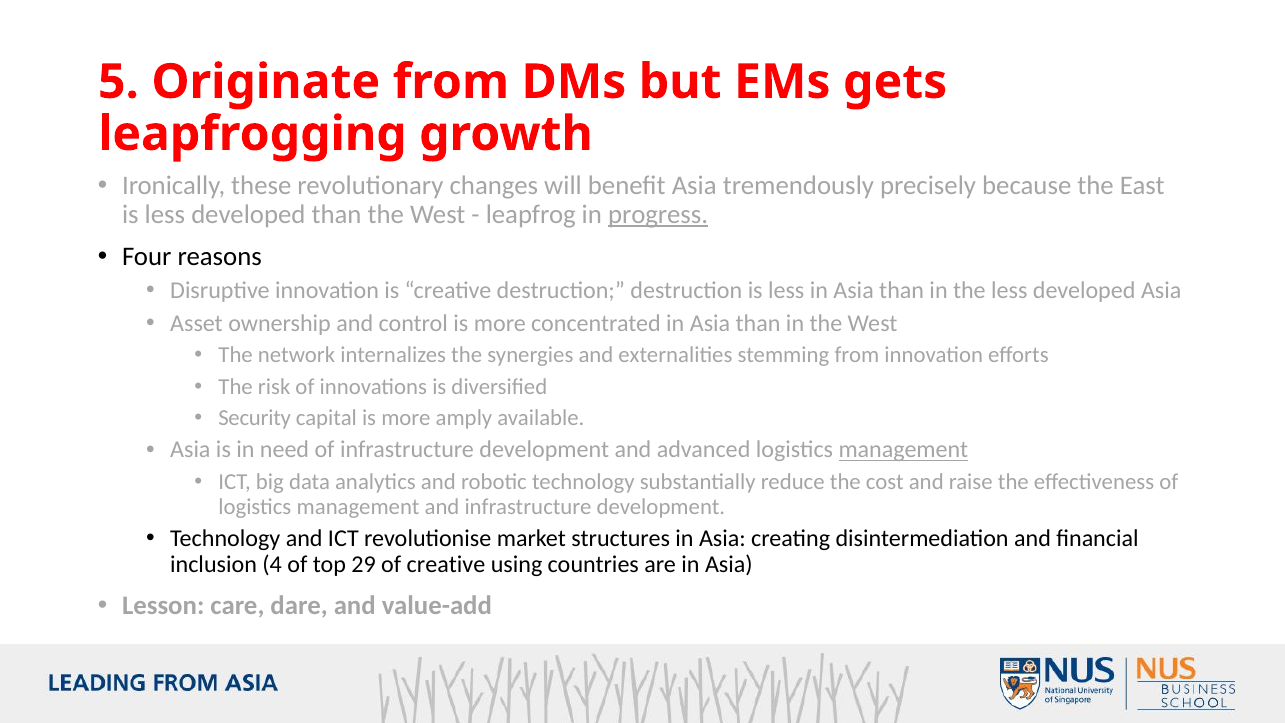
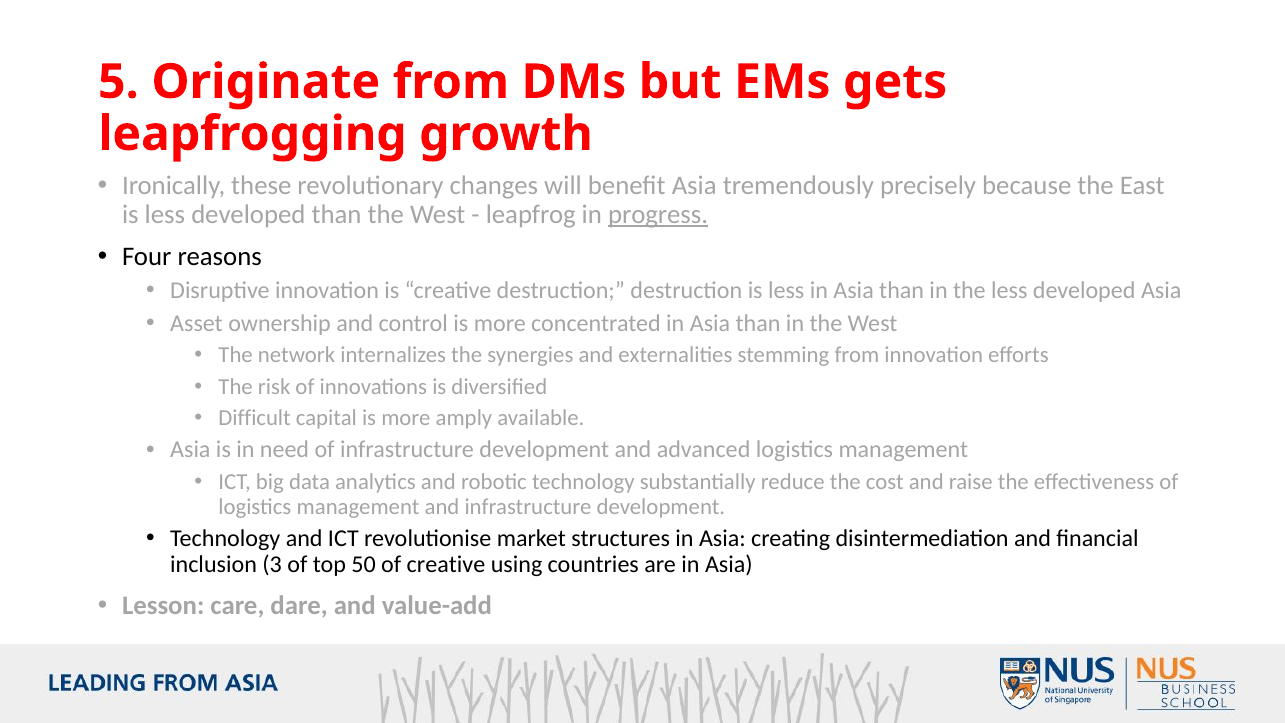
Security: Security -> Difficult
management at (903, 450) underline: present -> none
4: 4 -> 3
29: 29 -> 50
